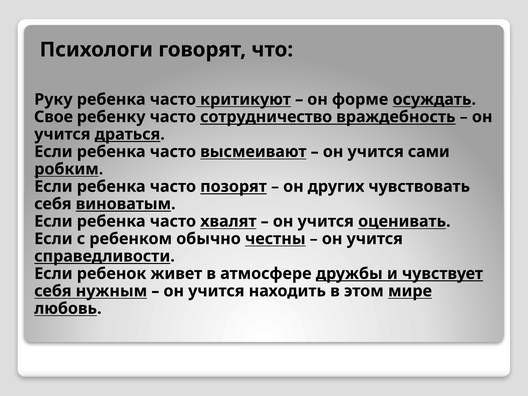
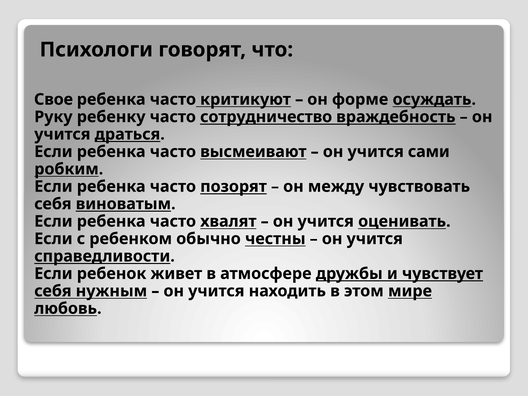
Руку: Руку -> Свое
Свое: Свое -> Руку
других: других -> между
